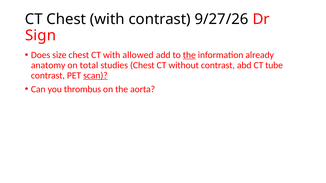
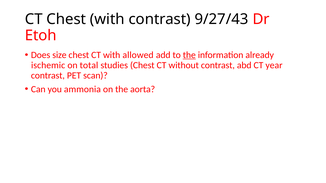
9/27/26: 9/27/26 -> 9/27/43
Sign: Sign -> Etoh
anatomy: anatomy -> ischemic
tube: tube -> year
scan underline: present -> none
thrombus: thrombus -> ammonia
